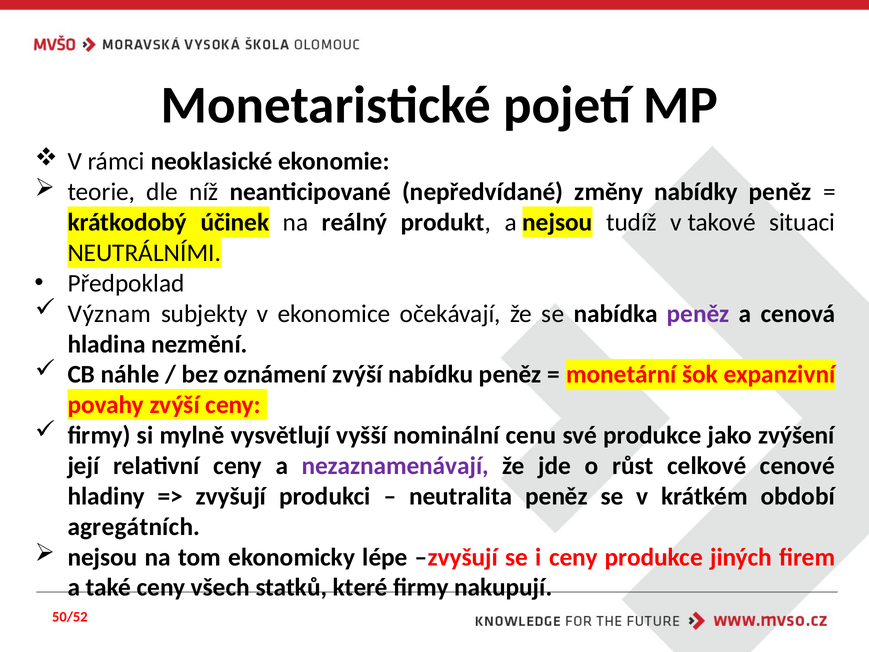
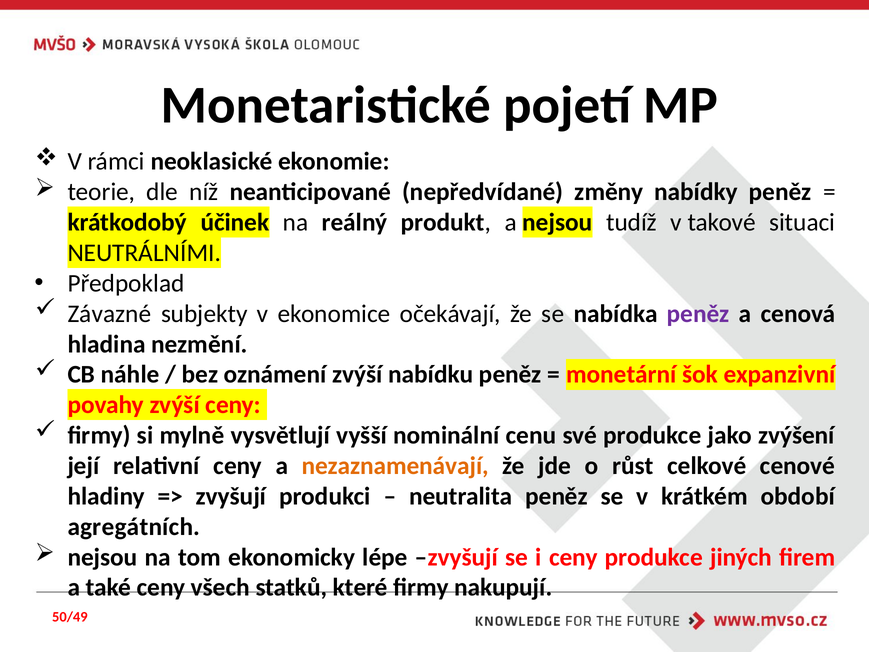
Význam: Význam -> Závazné
nezaznamenávají colour: purple -> orange
50/52: 50/52 -> 50/49
